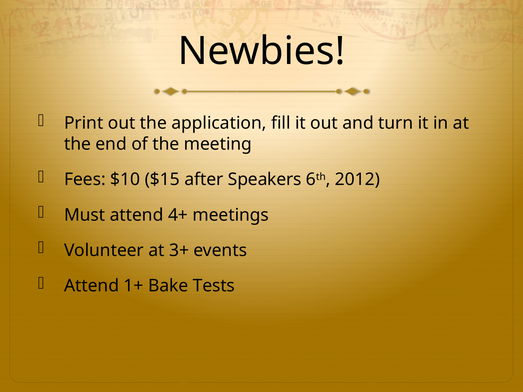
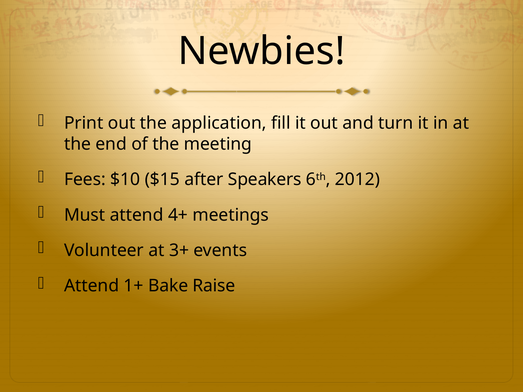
Tests: Tests -> Raise
